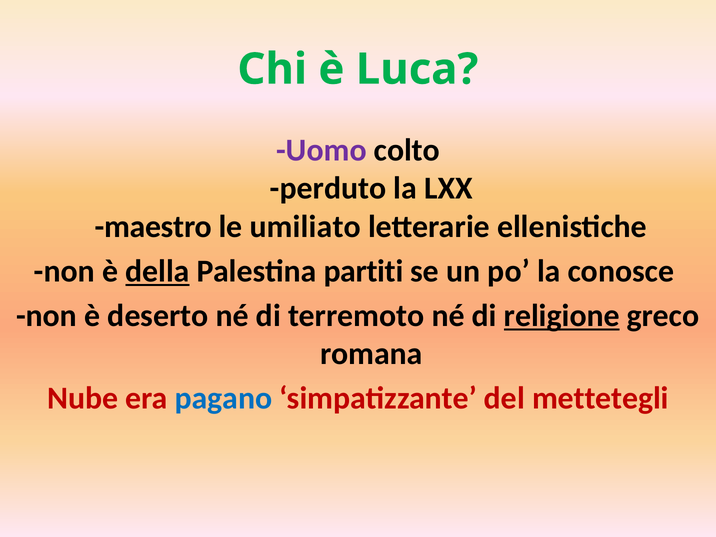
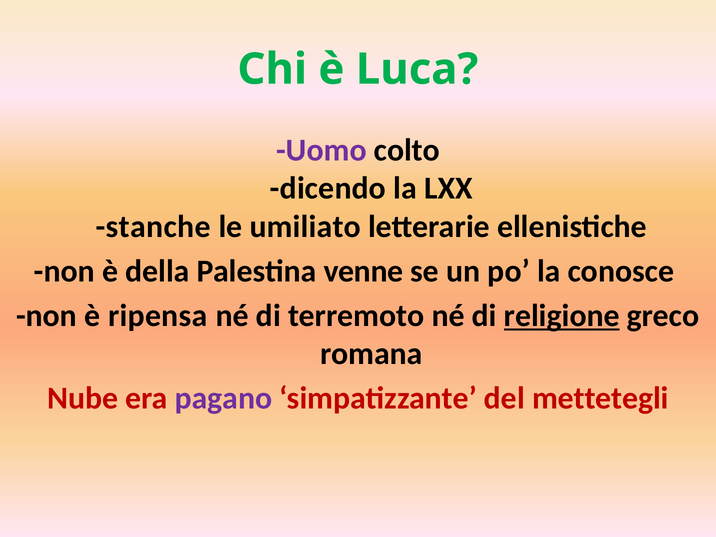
perduto: perduto -> dicendo
maestro: maestro -> stanche
della underline: present -> none
partiti: partiti -> venne
deserto: deserto -> ripensa
pagano colour: blue -> purple
